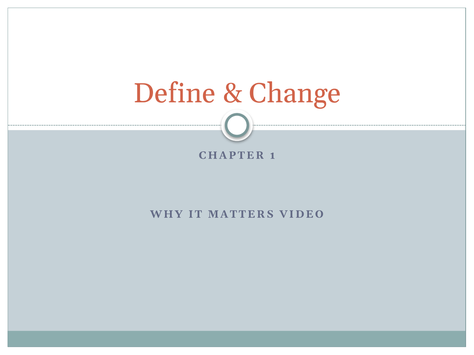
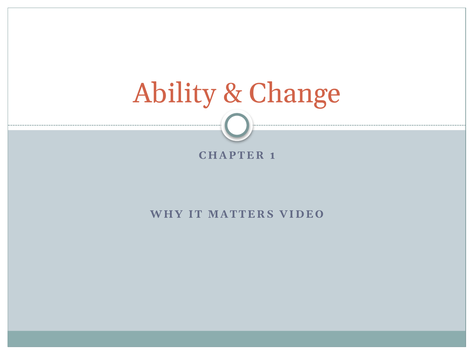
Define: Define -> Ability
